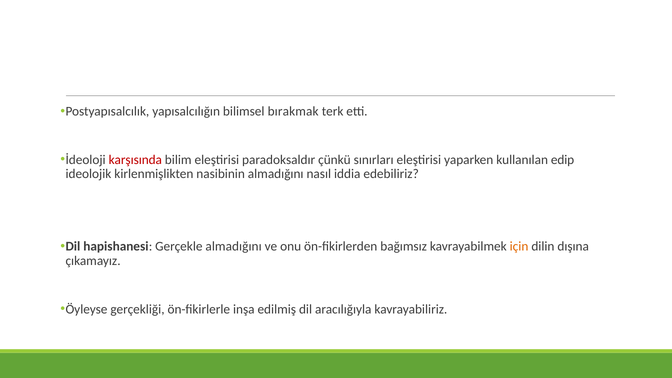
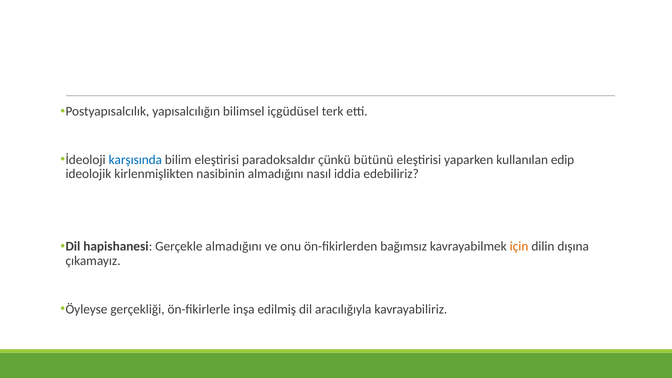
bırakmak: bırakmak -> içgüdüsel
karşısında colour: red -> blue
sınırları: sınırları -> bütünü
